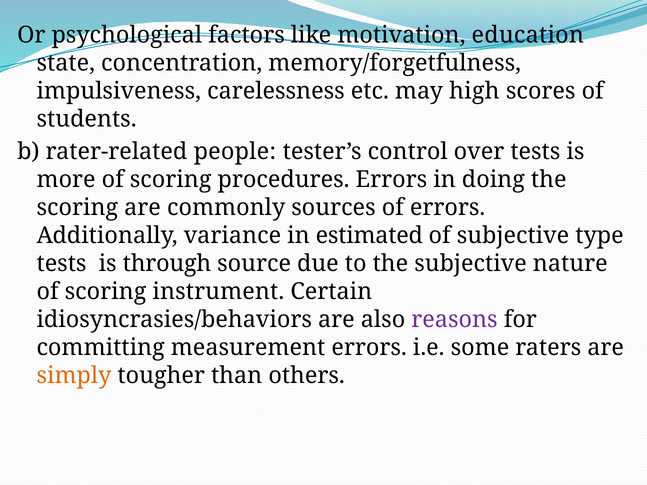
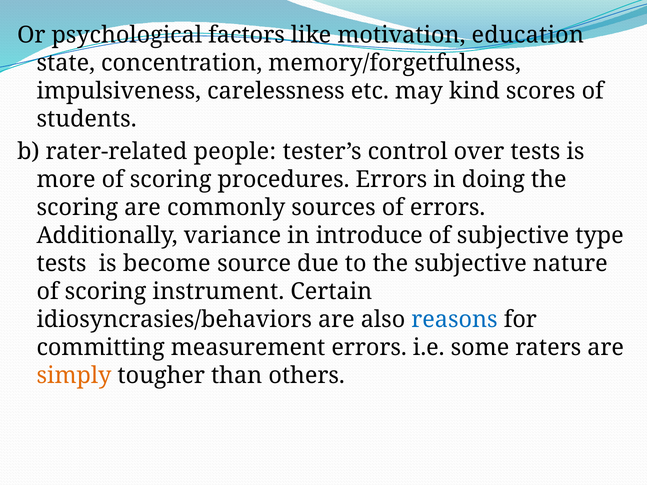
high: high -> kind
estimated: estimated -> introduce
through: through -> become
reasons colour: purple -> blue
